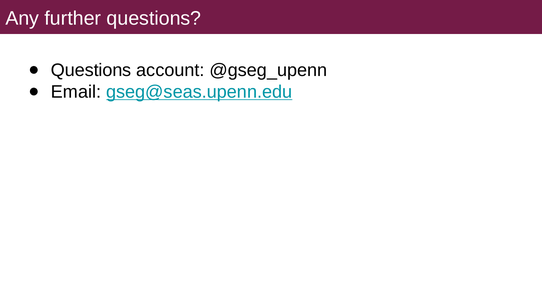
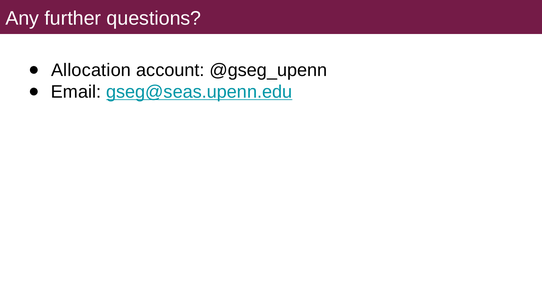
Questions at (91, 70): Questions -> Allocation
